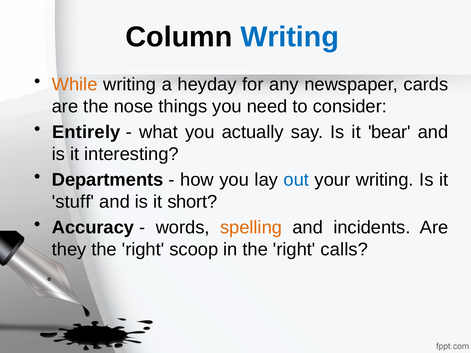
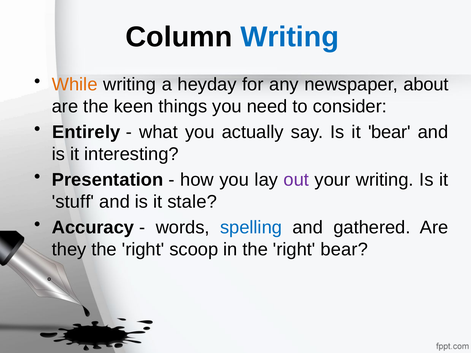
cards: cards -> about
nose: nose -> keen
Departments: Departments -> Presentation
out colour: blue -> purple
short: short -> stale
spelling colour: orange -> blue
incidents: incidents -> gathered
right calls: calls -> bear
